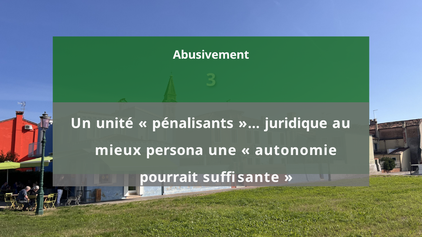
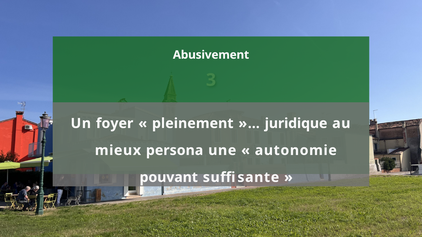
unité: unité -> foyer
pénalisants: pénalisants -> pleinement
pourrait: pourrait -> pouvant
